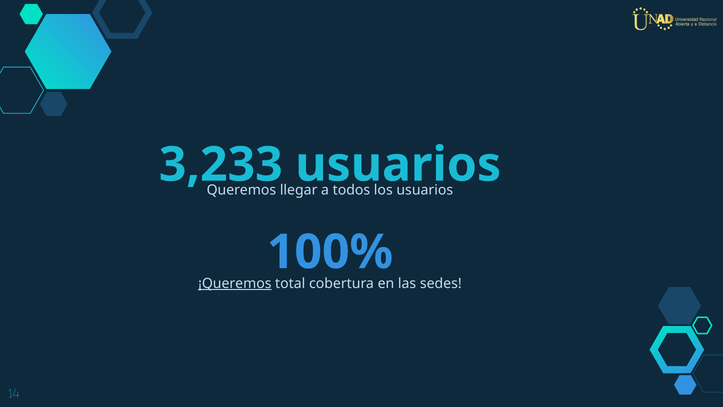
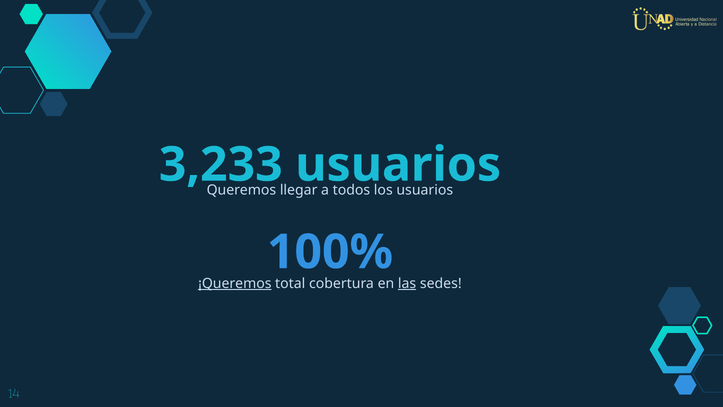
las underline: none -> present
